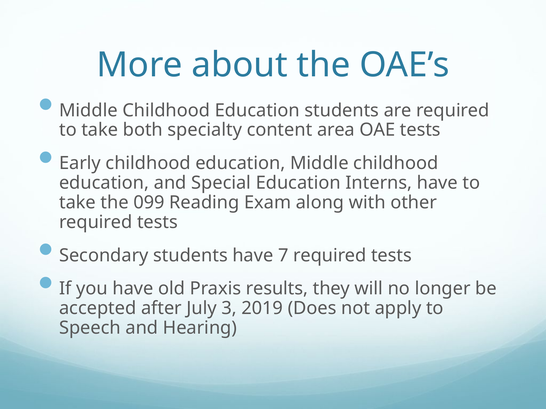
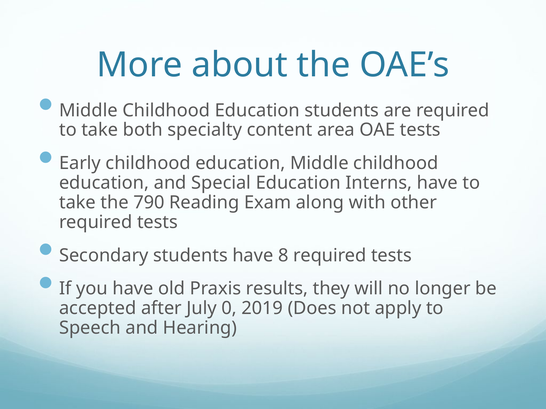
099: 099 -> 790
7: 7 -> 8
3: 3 -> 0
